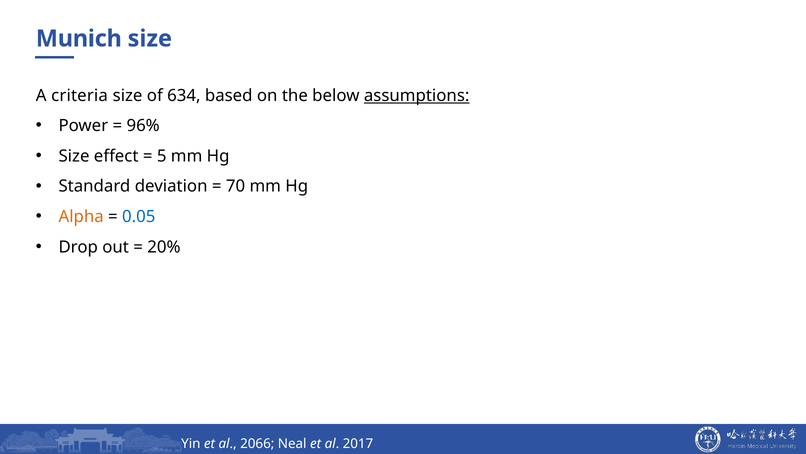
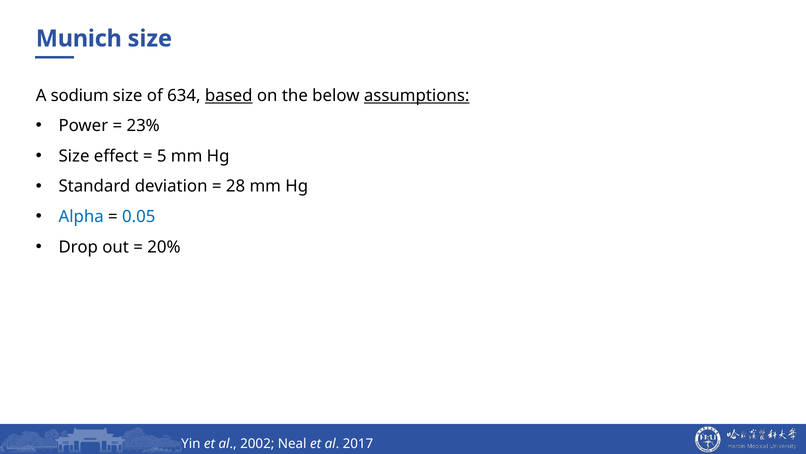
criteria: criteria -> sodium
based underline: none -> present
96%: 96% -> 23%
70: 70 -> 28
Alpha colour: orange -> blue
2066: 2066 -> 2002
